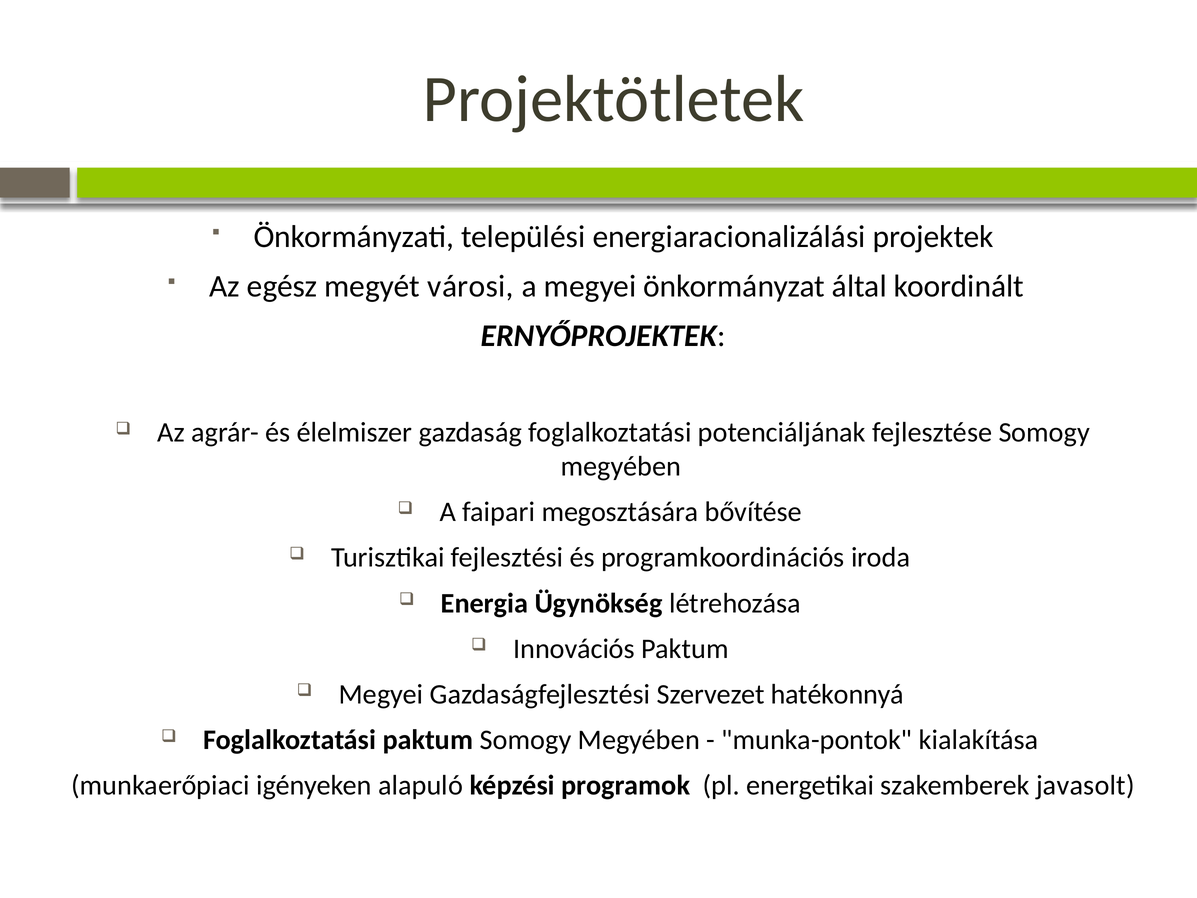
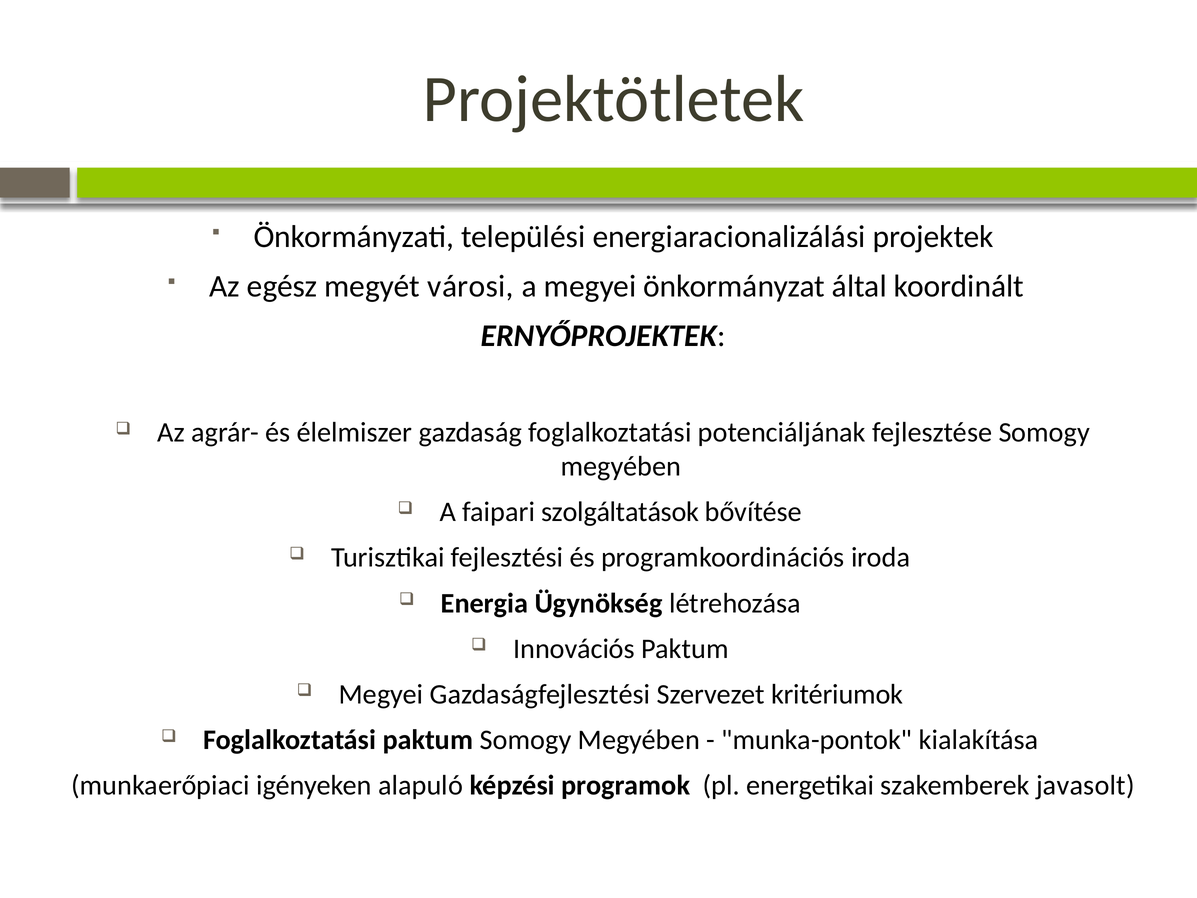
megosztására: megosztására -> szolgáltatások
hatékonnyá: hatékonnyá -> kritériumok
